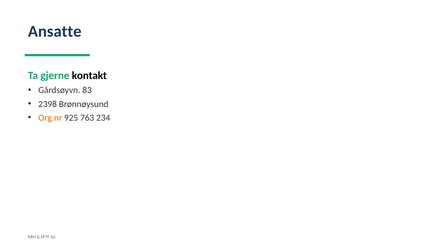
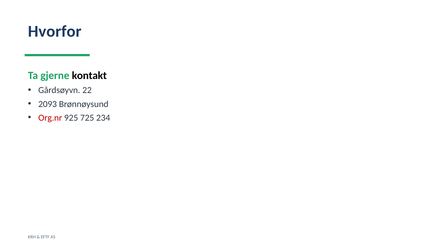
Ansatte: Ansatte -> Hvorfor
83: 83 -> 22
2398: 2398 -> 2093
Org.nr colour: orange -> red
763: 763 -> 725
